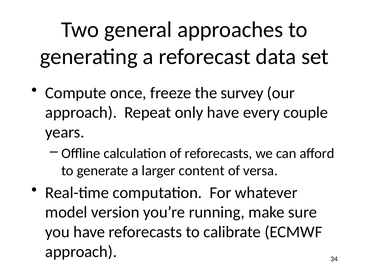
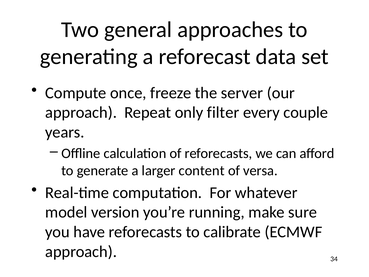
survey: survey -> server
only have: have -> filter
